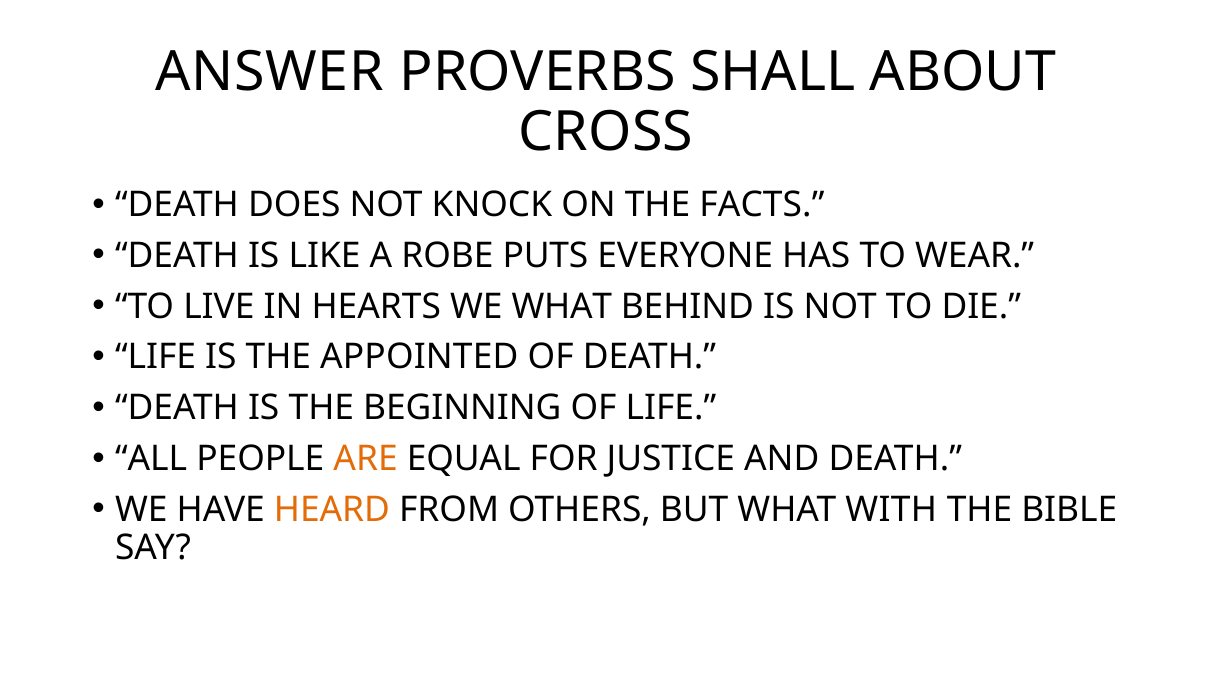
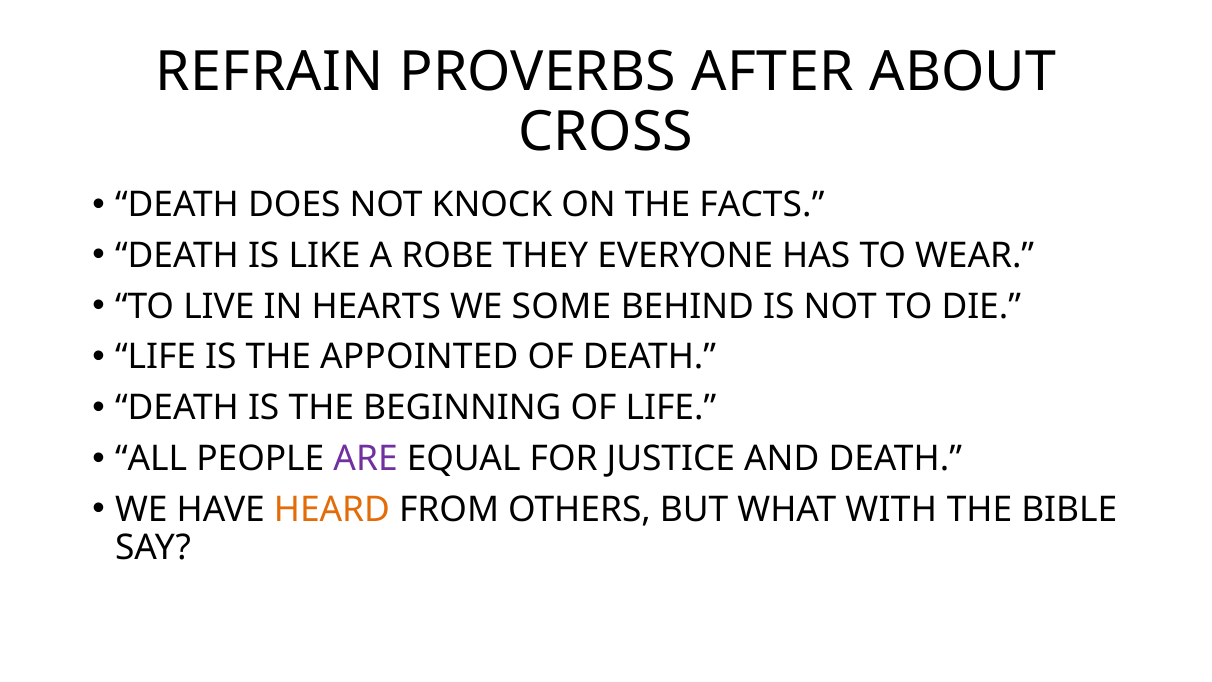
ANSWER: ANSWER -> REFRAIN
SHALL: SHALL -> AFTER
PUTS: PUTS -> THEY
WE WHAT: WHAT -> SOME
ARE colour: orange -> purple
